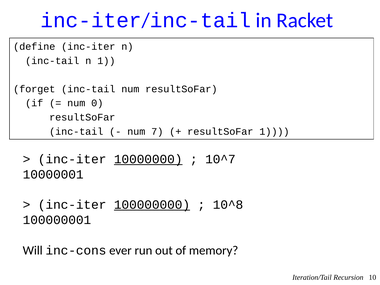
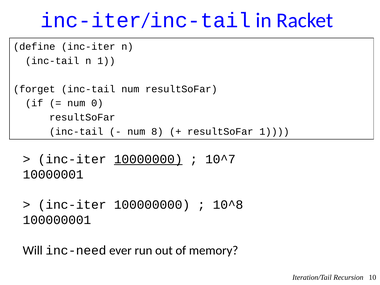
7: 7 -> 8
100000000 underline: present -> none
inc-cons: inc-cons -> inc-need
